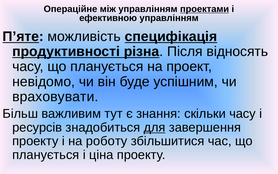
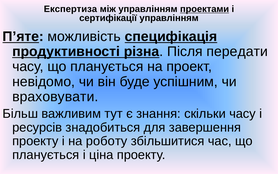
Операційне: Операційне -> Експертиза
ефективною: ефективною -> сертифікації
відносять: відносять -> передати
для underline: present -> none
